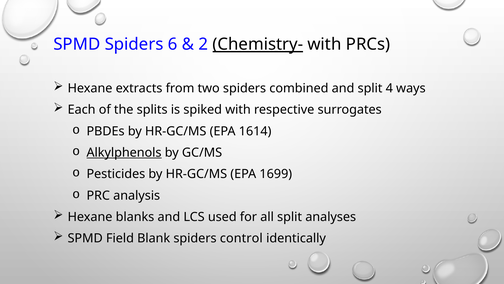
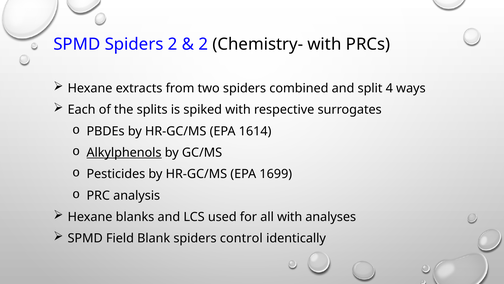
Spiders 6: 6 -> 2
Chemistry- underline: present -> none
all split: split -> with
